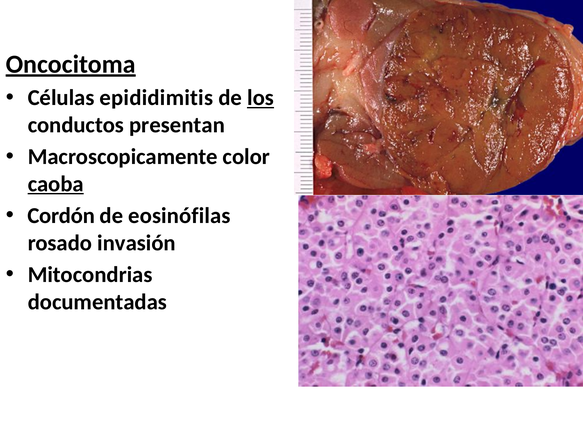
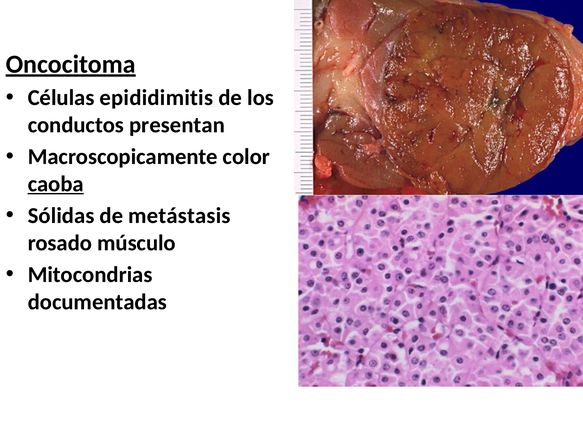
los underline: present -> none
Cordón: Cordón -> Sólidas
eosinófilas: eosinófilas -> metástasis
invasión: invasión -> músculo
